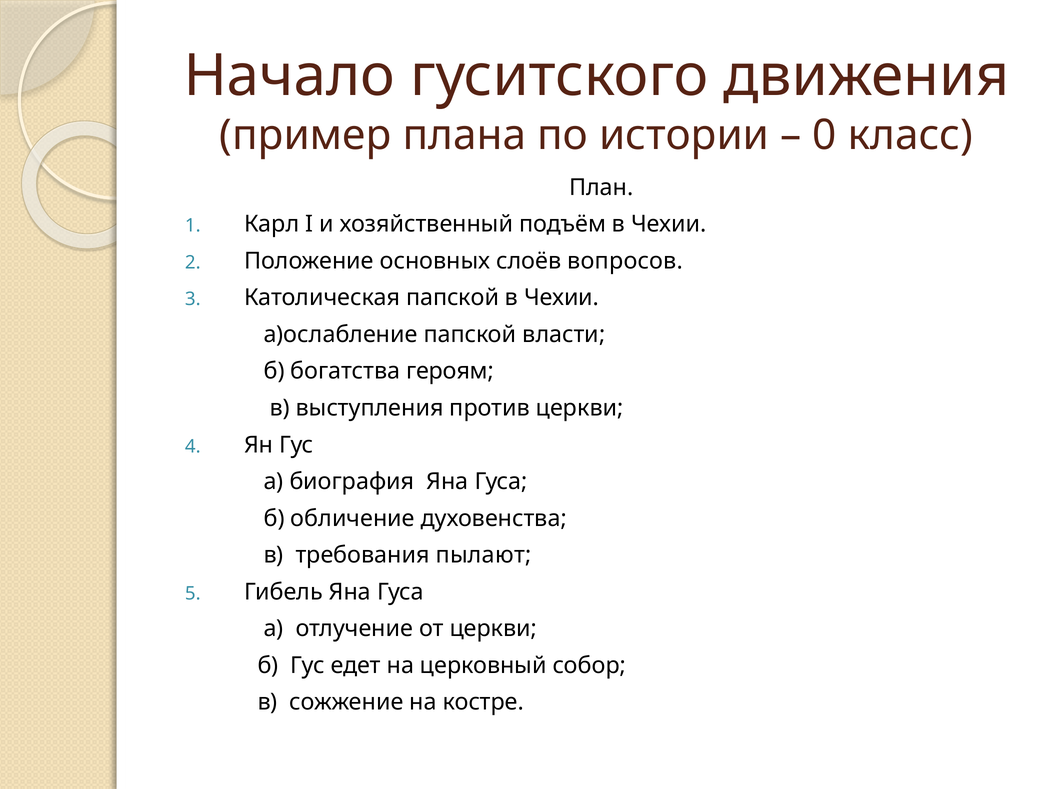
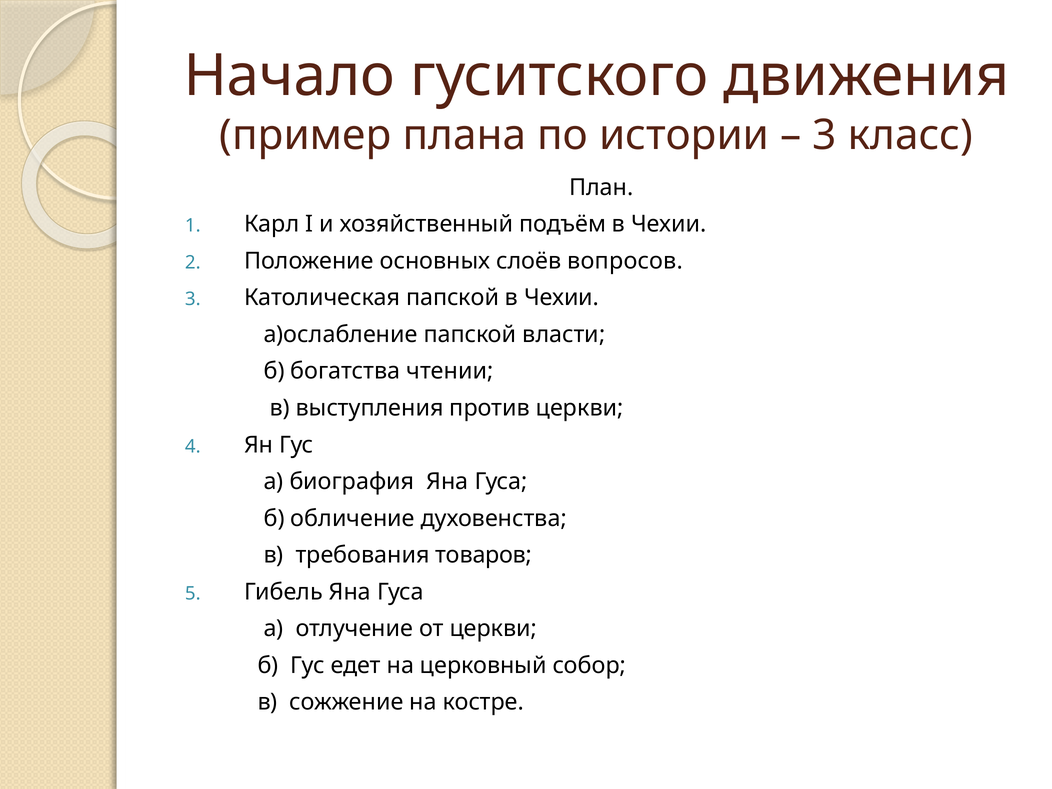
0 at (825, 135): 0 -> 3
героям: героям -> чтении
пылают: пылают -> товаров
